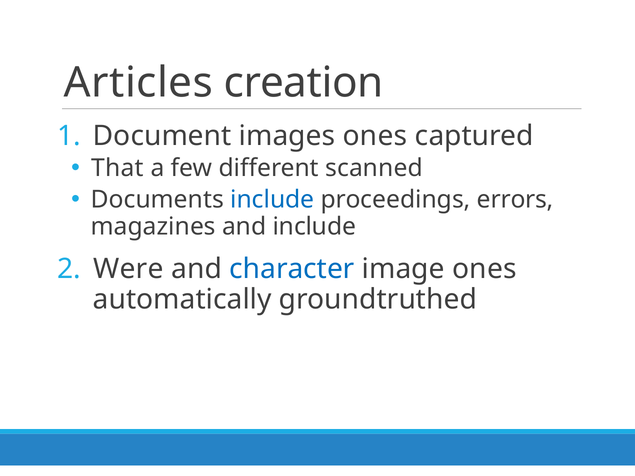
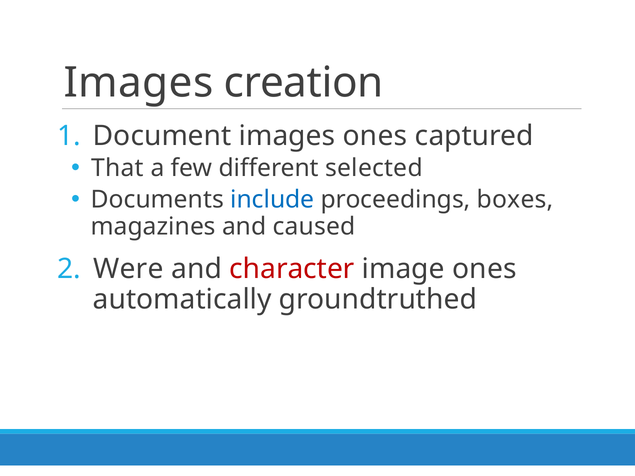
Articles at (138, 83): Articles -> Images
scanned: scanned -> selected
errors: errors -> boxes
and include: include -> caused
character colour: blue -> red
